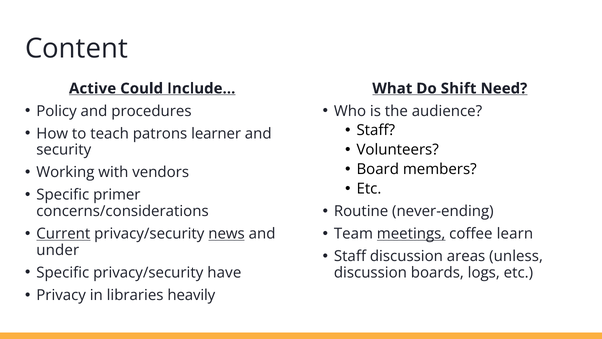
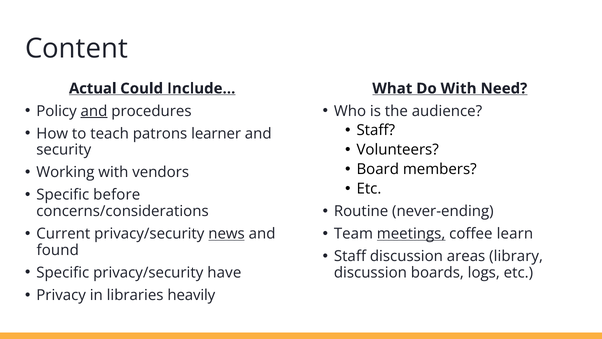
Active: Active -> Actual
Do Shift: Shift -> With
and at (94, 111) underline: none -> present
primer: primer -> before
Current underline: present -> none
under: under -> found
unless: unless -> library
